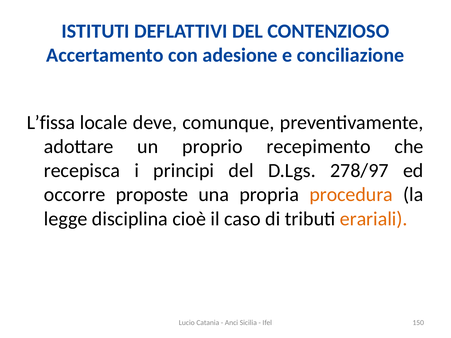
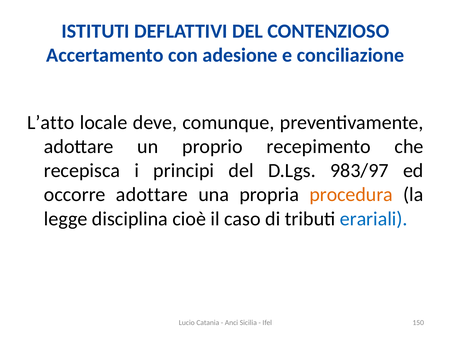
L’fissa: L’fissa -> L’atto
278/97: 278/97 -> 983/97
occorre proposte: proposte -> adottare
erariali colour: orange -> blue
